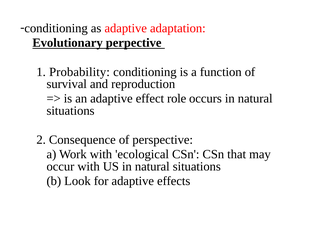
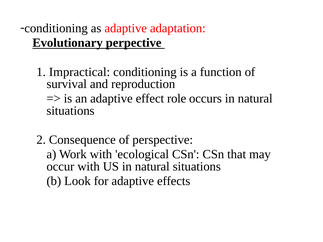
Probability: Probability -> Impractical
